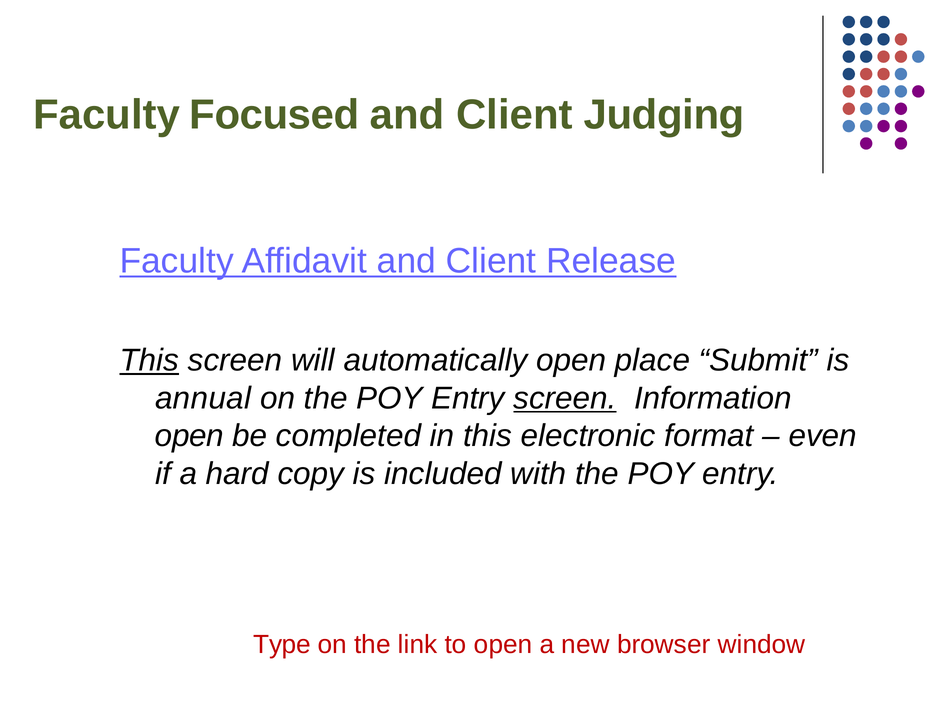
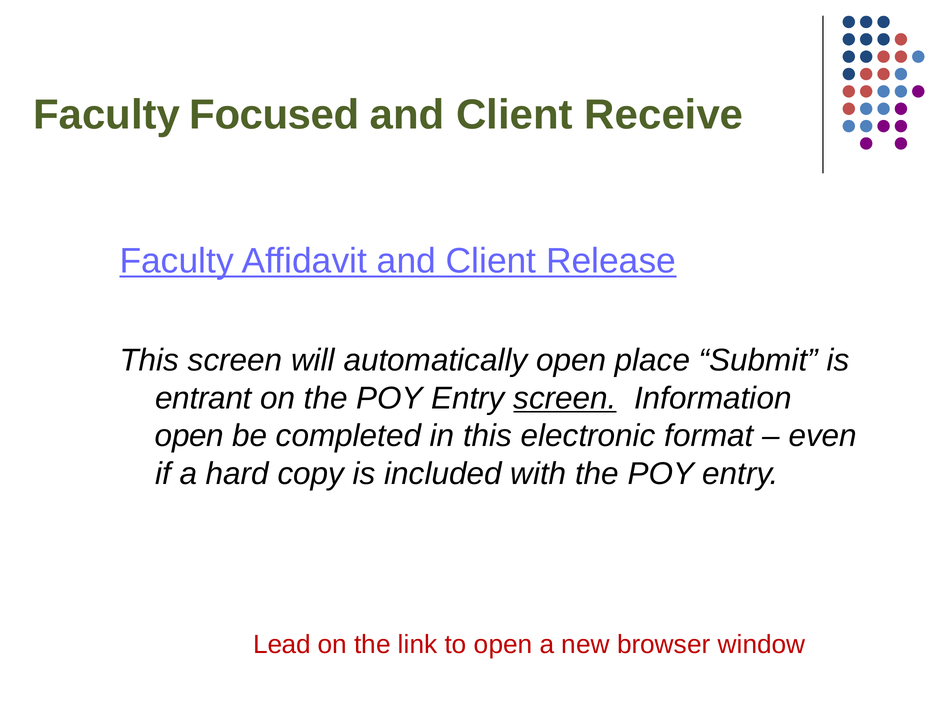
Judging: Judging -> Receive
This at (149, 360) underline: present -> none
annual: annual -> entrant
Type: Type -> Lead
